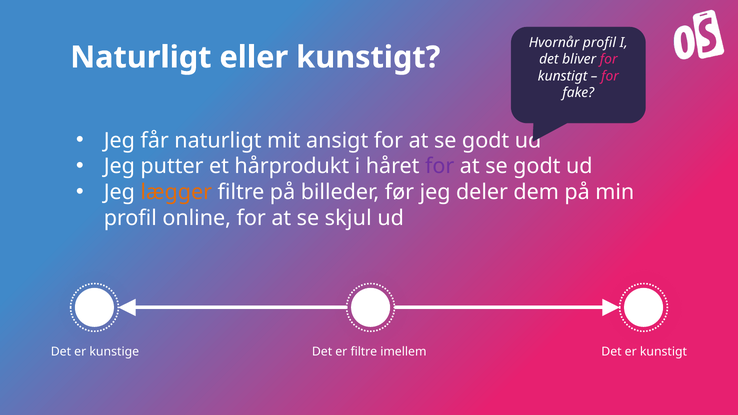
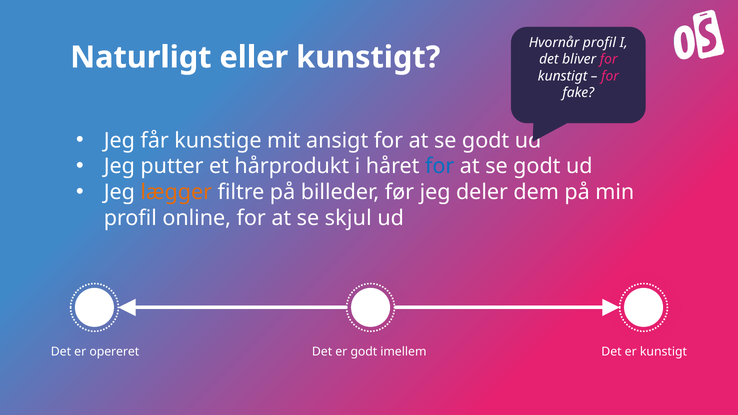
får naturligt: naturligt -> kunstige
for at (440, 166) colour: purple -> blue
kunstige: kunstige -> opereret
er filtre: filtre -> godt
